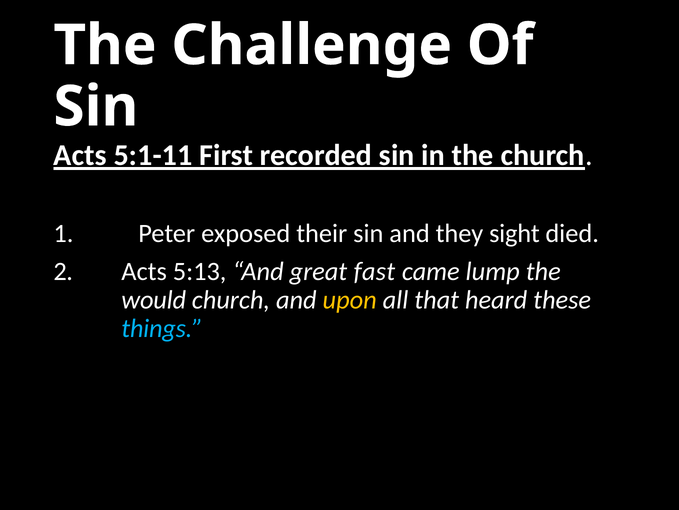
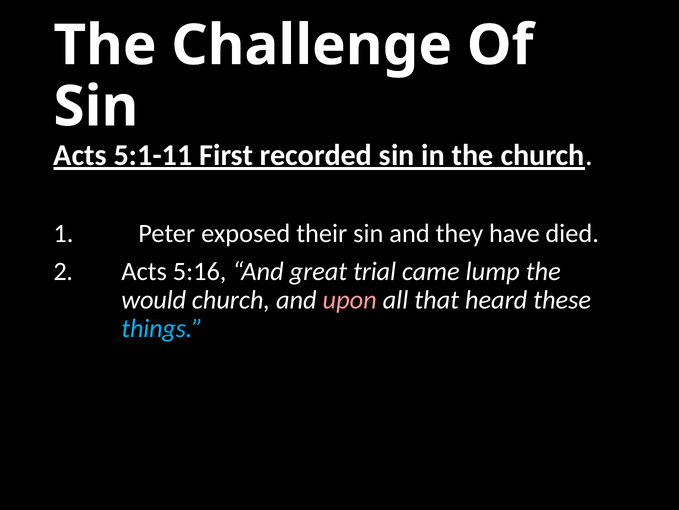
sight: sight -> have
5:13: 5:13 -> 5:16
fast: fast -> trial
upon colour: yellow -> pink
